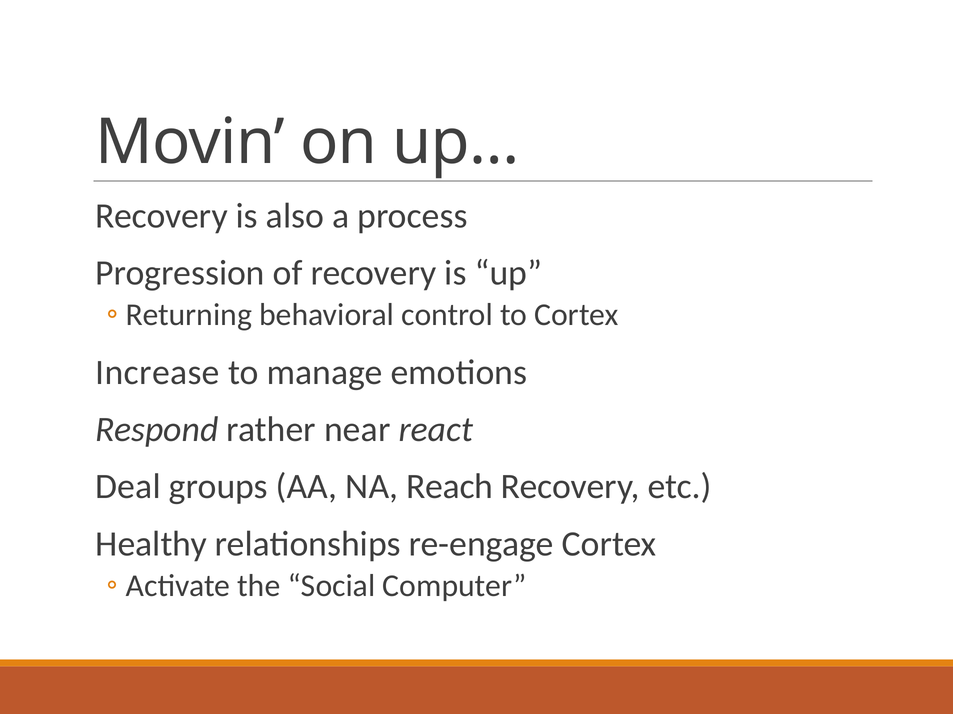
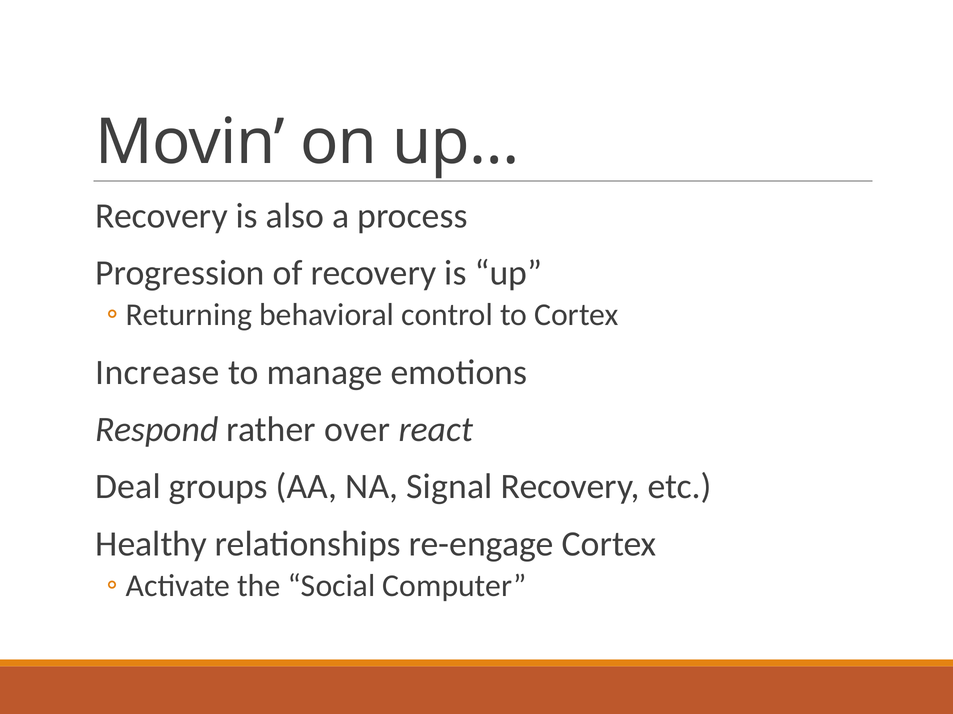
near: near -> over
Reach: Reach -> Signal
